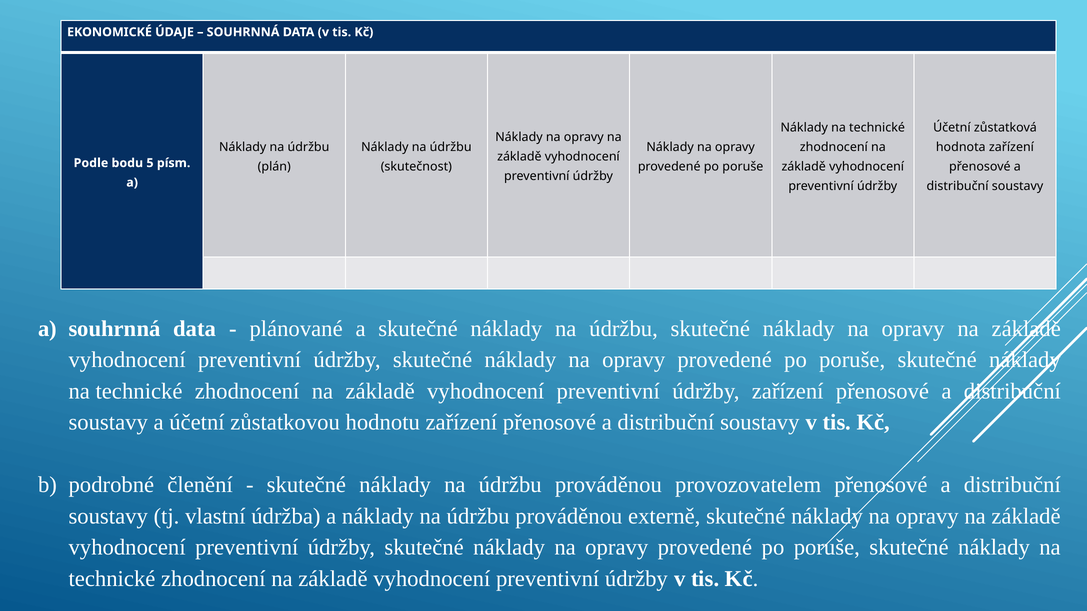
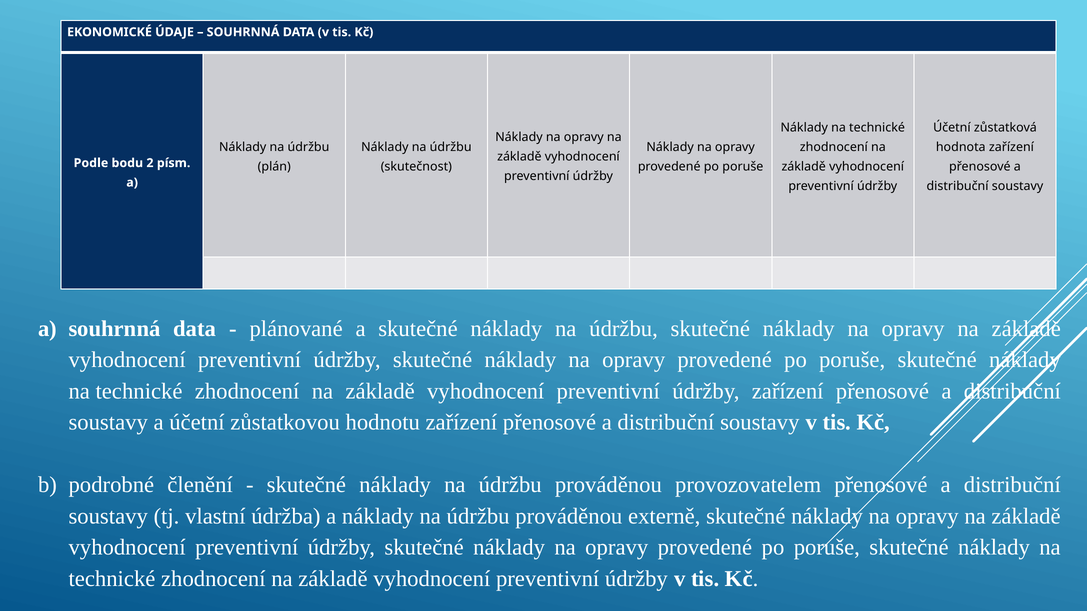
5: 5 -> 2
